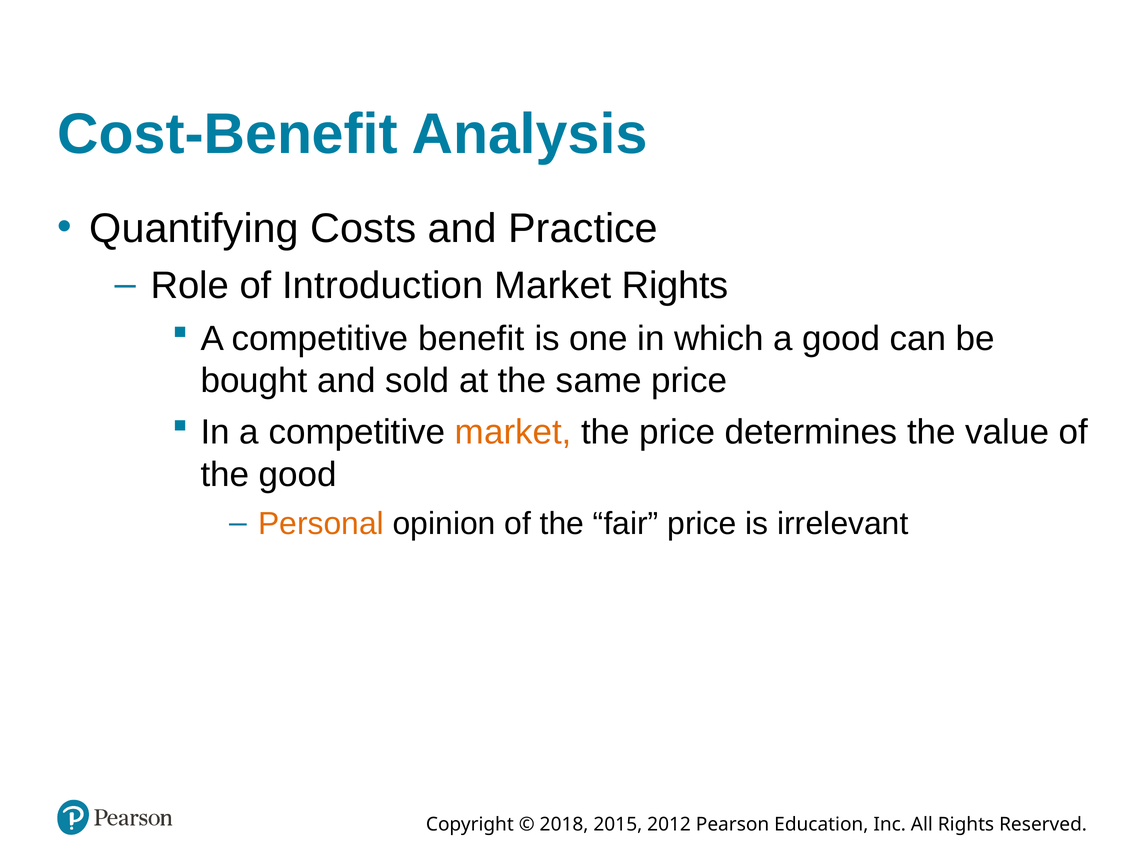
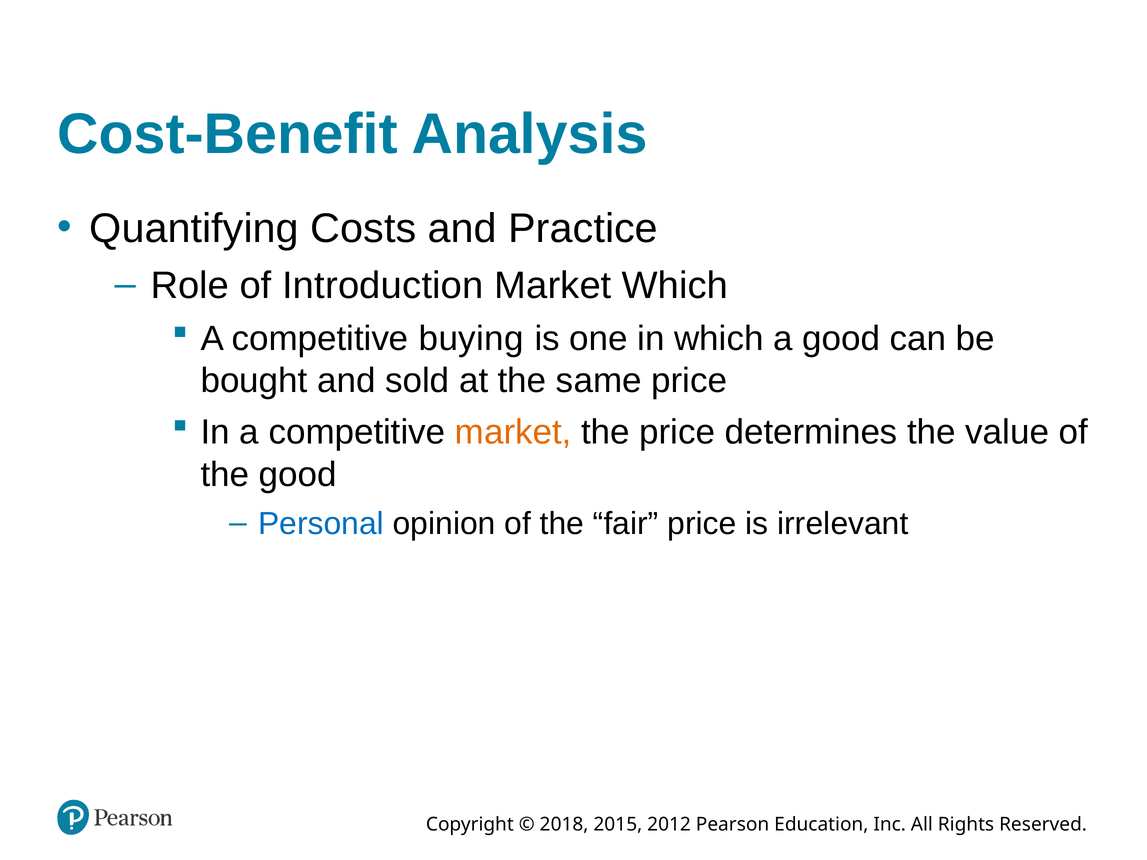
Market Rights: Rights -> Which
benefit: benefit -> buying
Personal colour: orange -> blue
